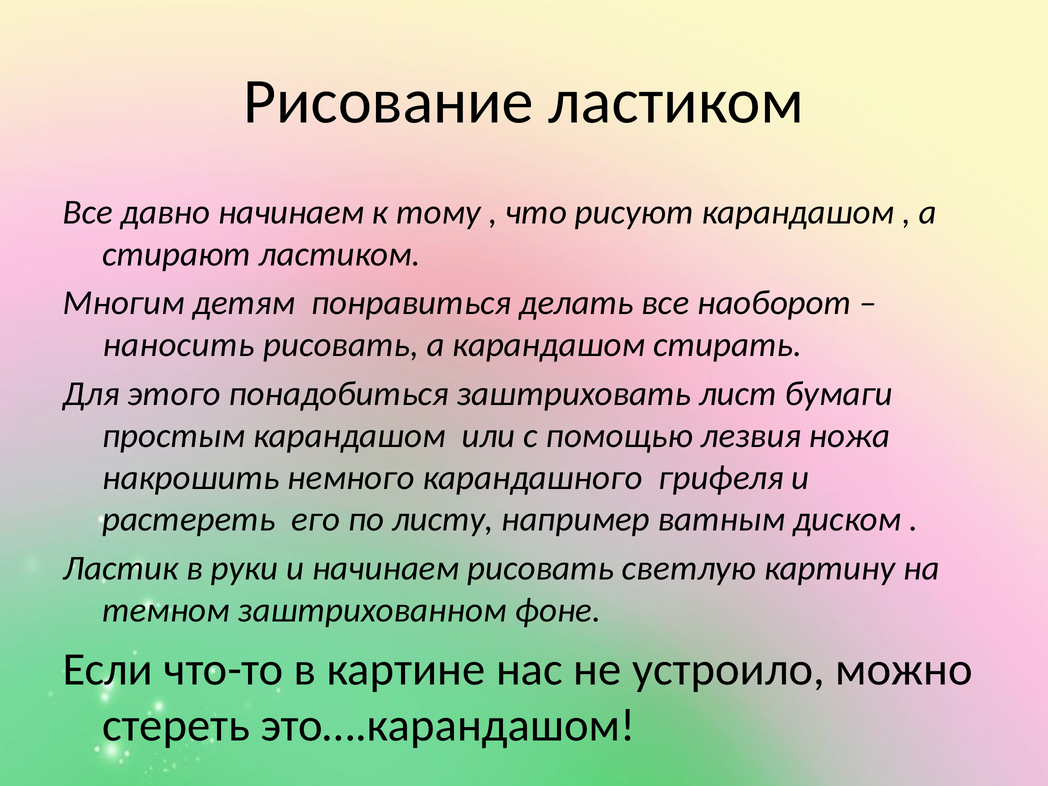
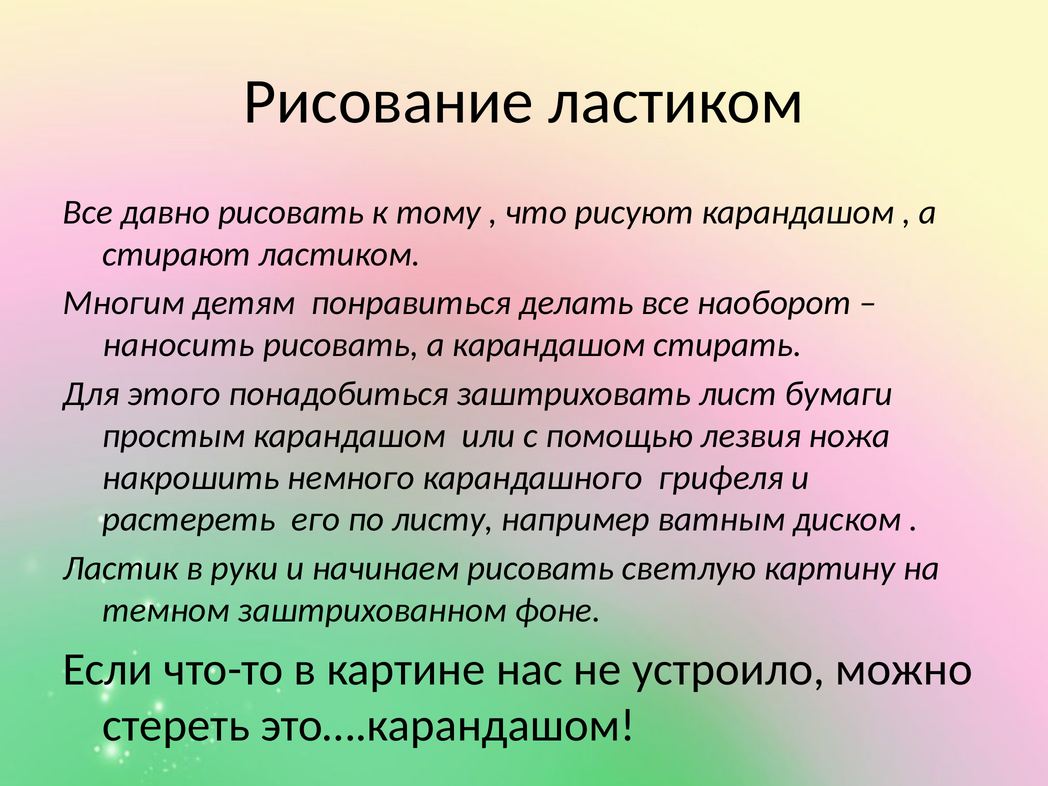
давно начинаем: начинаем -> рисовать
